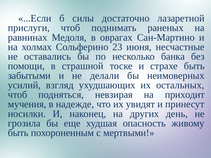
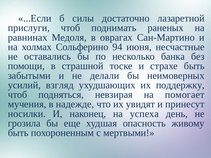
23: 23 -> 94
остальных: остальных -> поддержку
приходит: приходит -> помогает
других: других -> успеха
